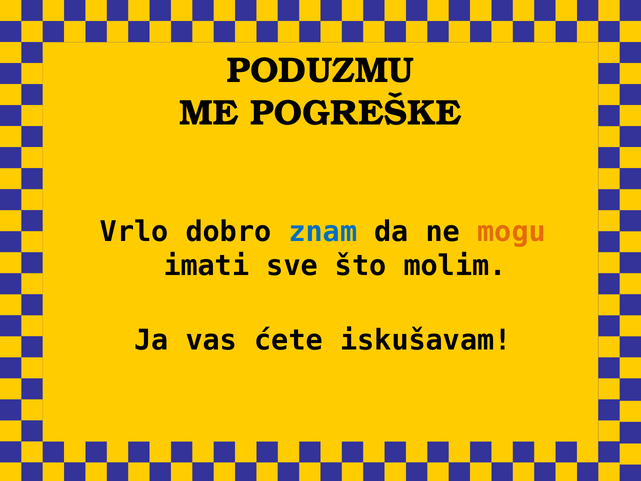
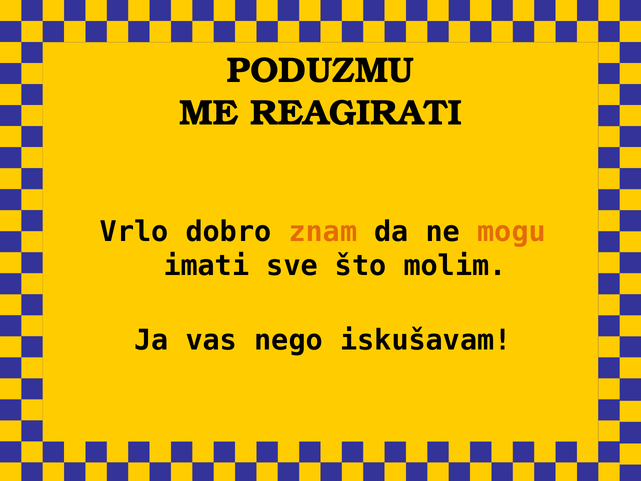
POGREŠKE: POGREŠKE -> REAGIRATI
znam colour: blue -> orange
ćete: ćete -> nego
